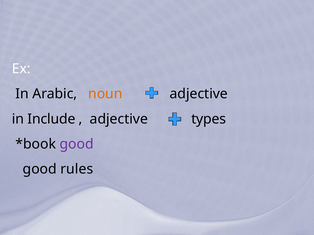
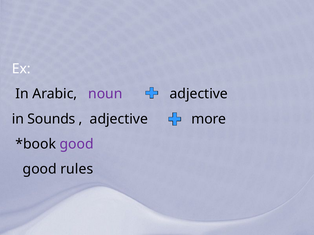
noun colour: orange -> purple
Include: Include -> Sounds
types: types -> more
